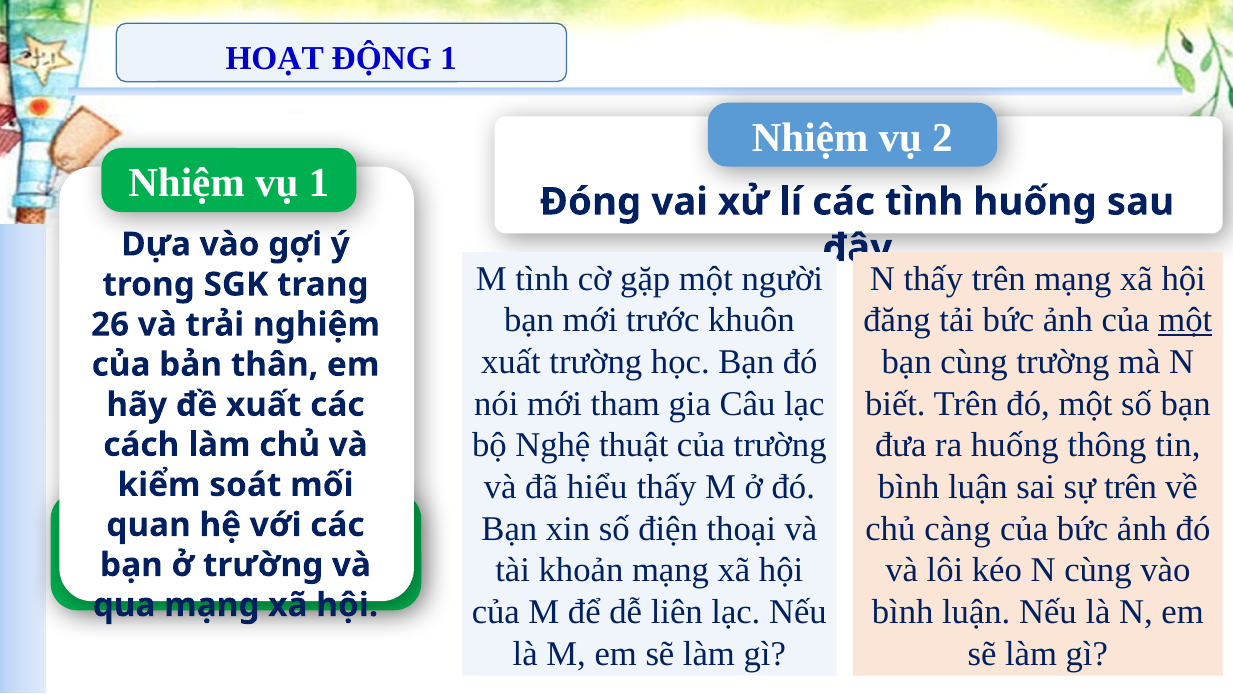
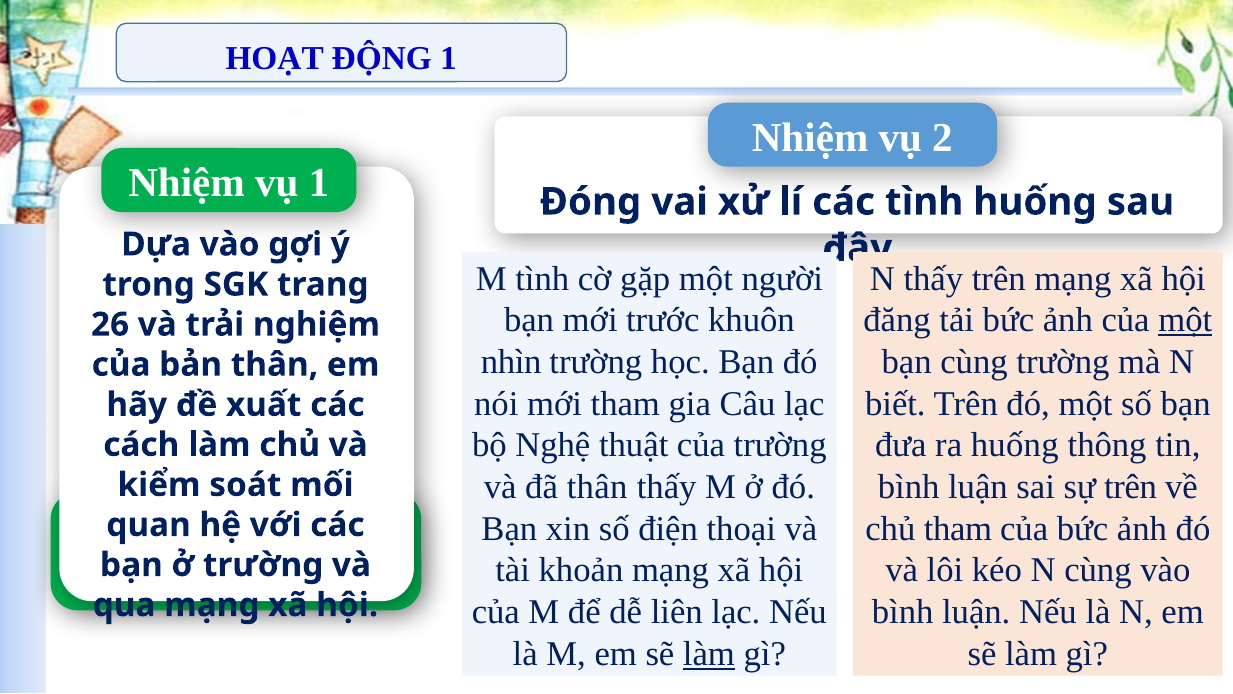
xuất at (511, 362): xuất -> nhìn
đã hiểu: hiểu -> thân
chủ càng: càng -> tham
làm at (709, 653) underline: none -> present
